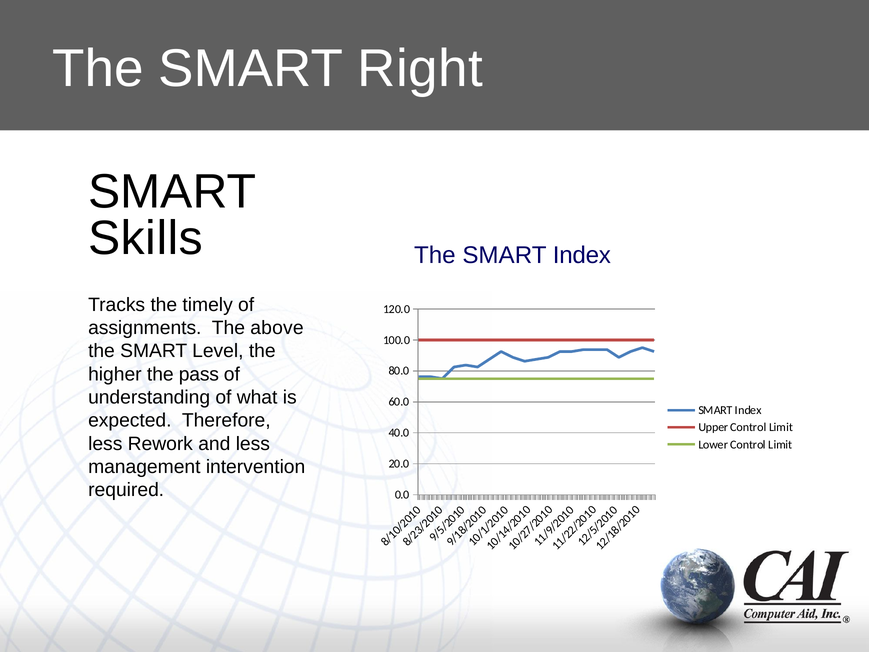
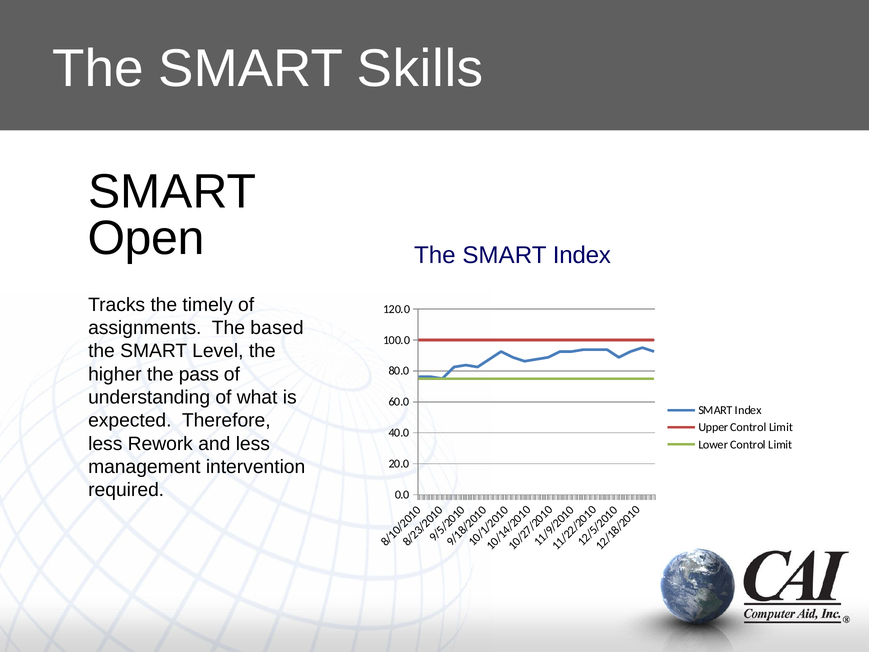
Right: Right -> Skills
Skills: Skills -> Open
above: above -> based
